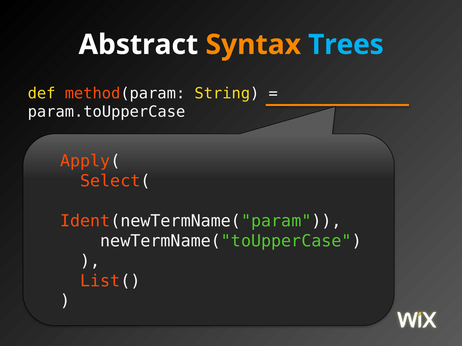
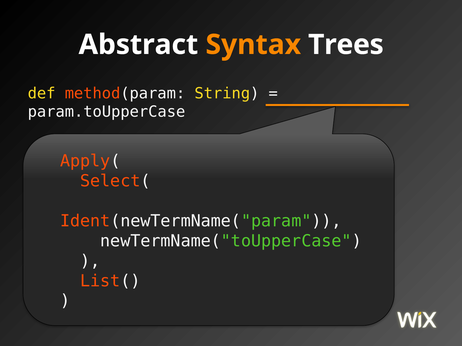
Trees colour: light blue -> white
